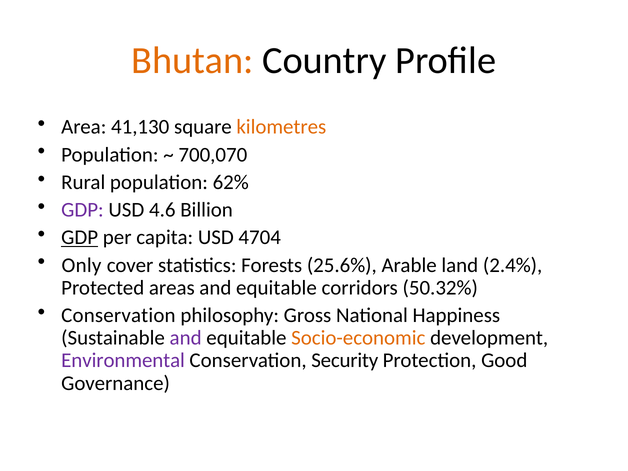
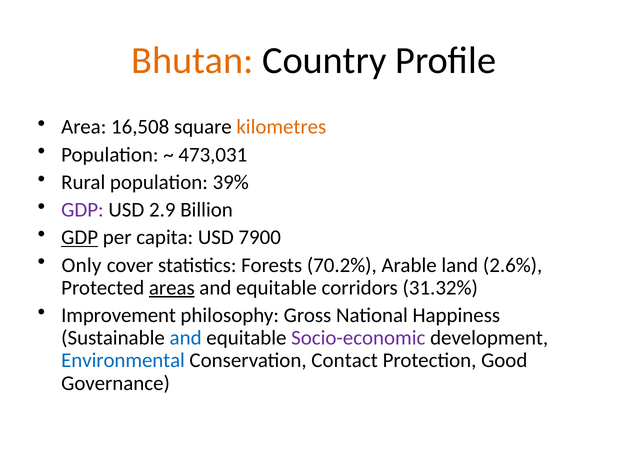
41,130: 41,130 -> 16,508
700,070: 700,070 -> 473,031
62%: 62% -> 39%
4.6: 4.6 -> 2.9
4704: 4704 -> 7900
25.6%: 25.6% -> 70.2%
2.4%: 2.4% -> 2.6%
areas underline: none -> present
50.32%: 50.32% -> 31.32%
Conservation at (118, 315): Conservation -> Improvement
and at (186, 338) colour: purple -> blue
Socio-economic colour: orange -> purple
Environmental colour: purple -> blue
Security: Security -> Contact
